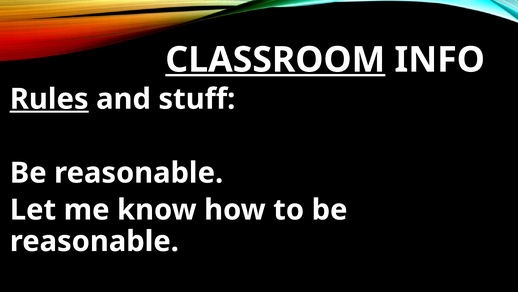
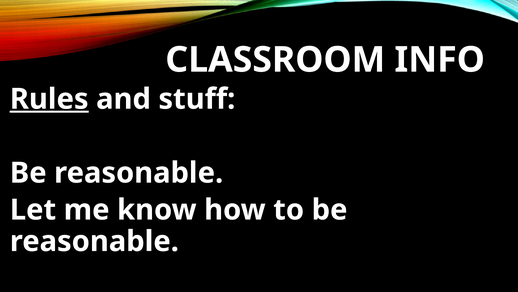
CLASSROOM underline: present -> none
